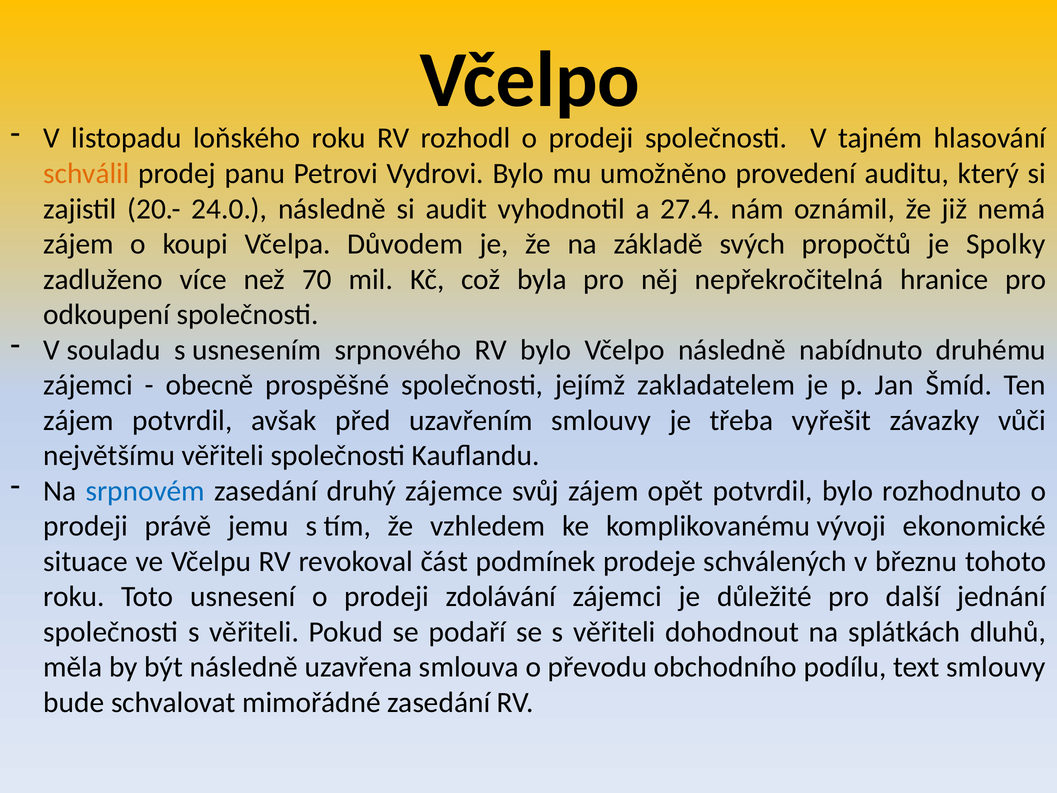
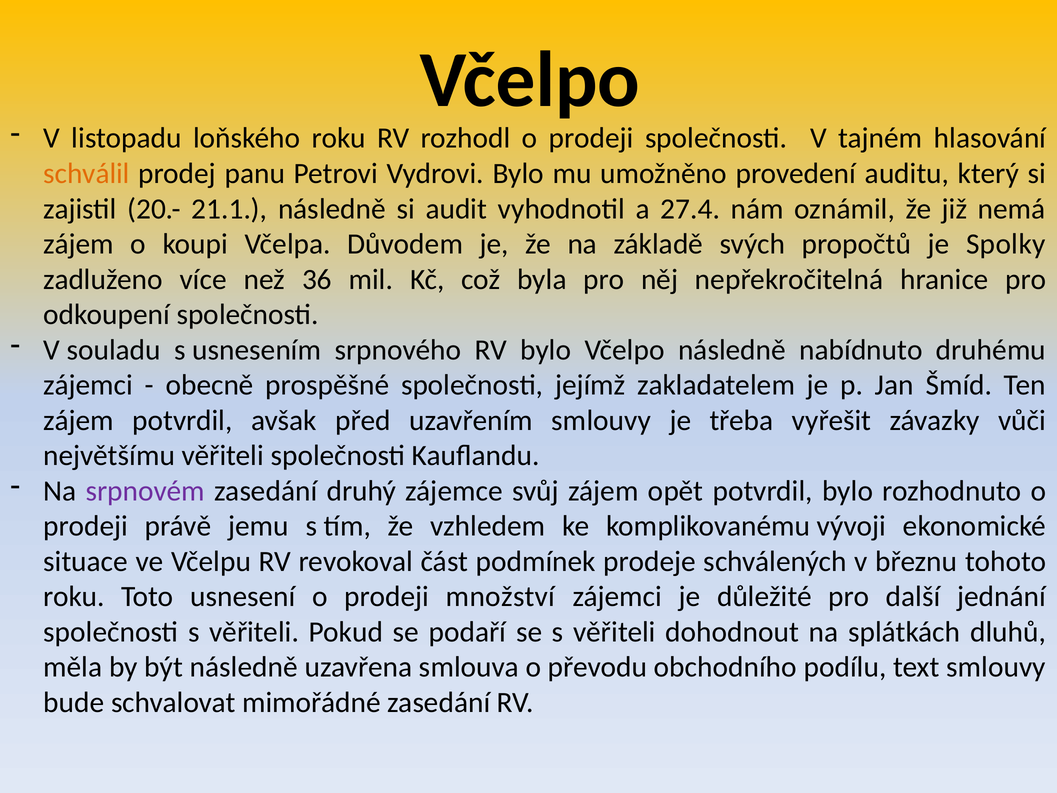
24.0: 24.0 -> 21.1
70: 70 -> 36
srpnovém colour: blue -> purple
zdolávání: zdolávání -> množství
